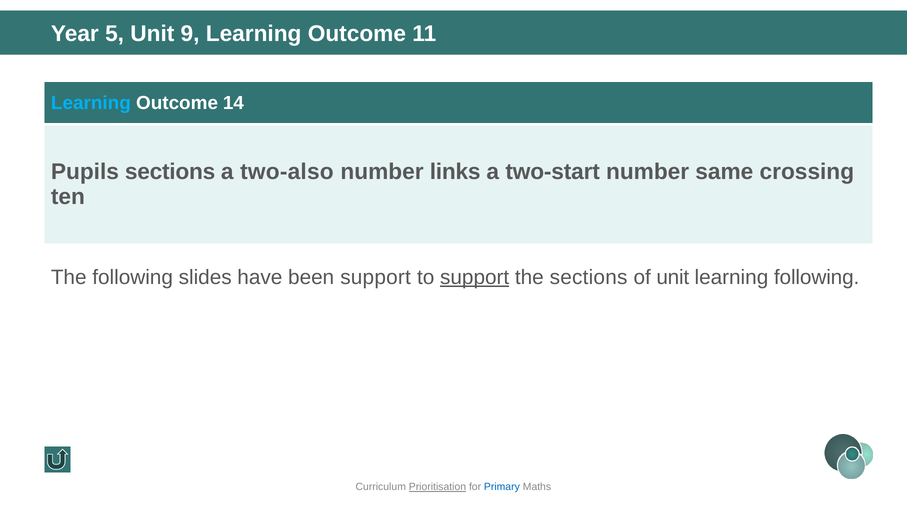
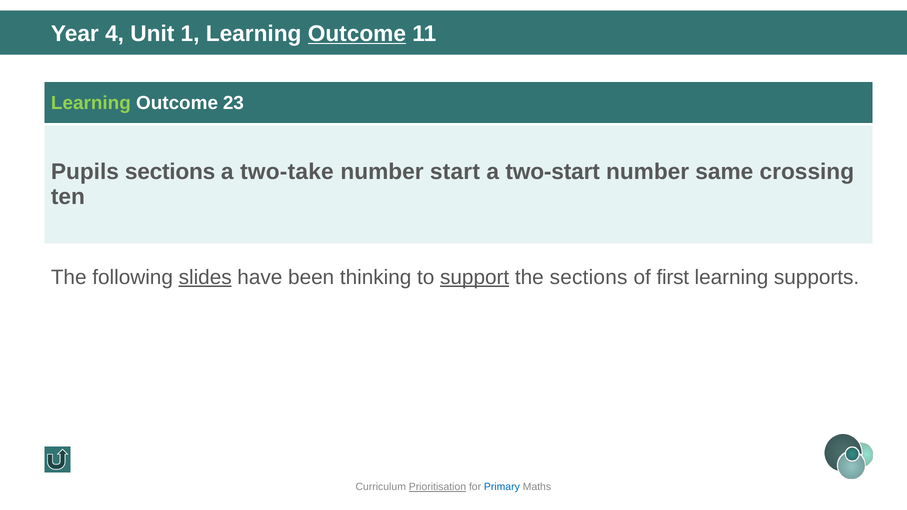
5: 5 -> 4
9: 9 -> 1
Outcome at (357, 34) underline: none -> present
Learning at (91, 103) colour: light blue -> light green
14: 14 -> 23
two-also: two-also -> two-take
links: links -> start
slides underline: none -> present
been support: support -> thinking
of unit: unit -> first
learning following: following -> supports
